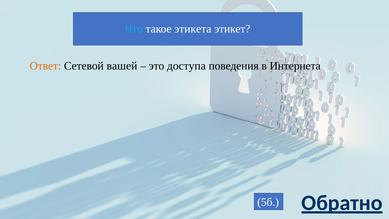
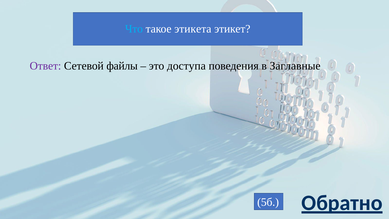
Ответ colour: orange -> purple
вашей: вашей -> файлы
Интернета: Интернета -> Заглавные
